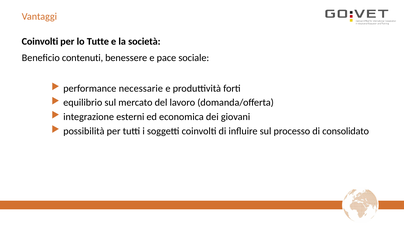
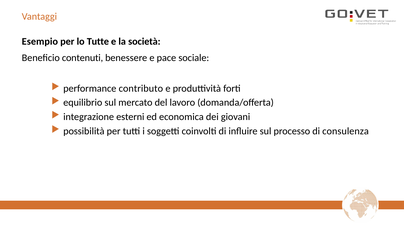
Coinvolti at (40, 42): Coinvolti -> Esempio
necessarie: necessarie -> contributo
consolidato: consolidato -> consulenza
